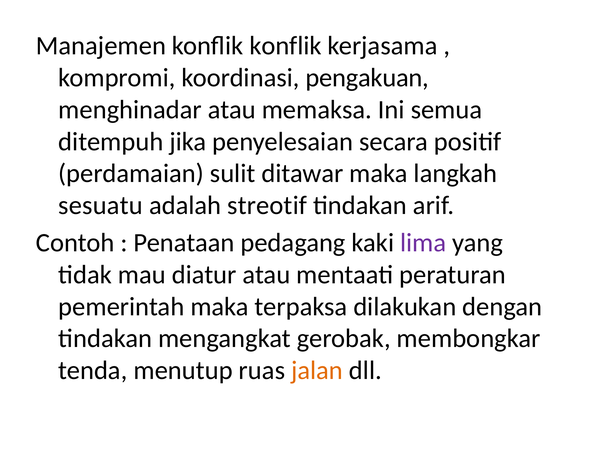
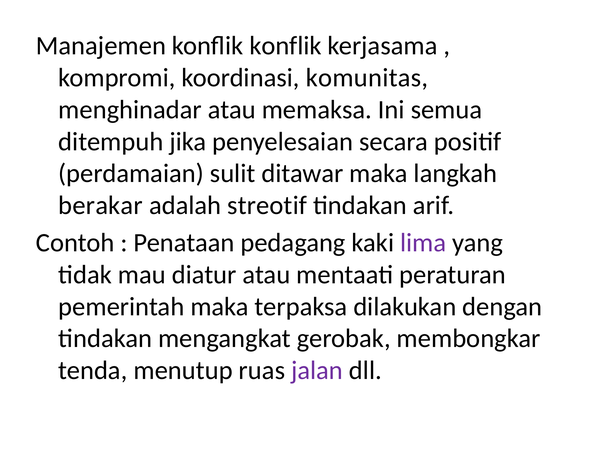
pengakuan: pengakuan -> komunitas
sesuatu: sesuatu -> berakar
jalan colour: orange -> purple
